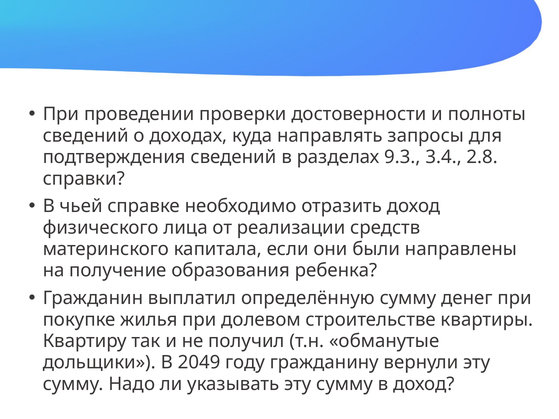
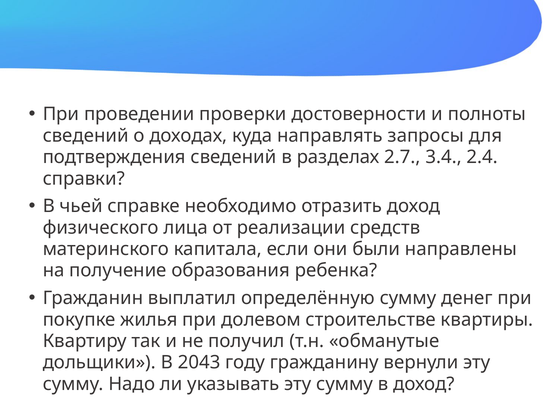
9.3: 9.3 -> 2.7
2.8: 2.8 -> 2.4
2049: 2049 -> 2043
